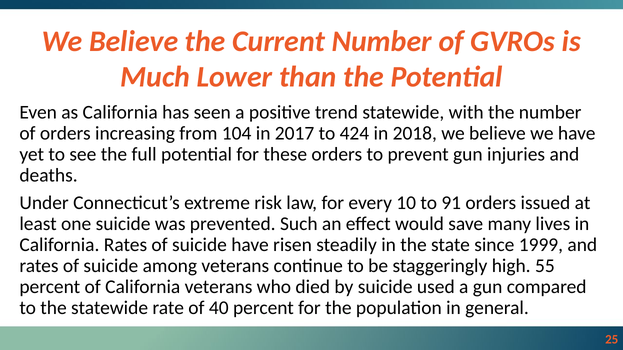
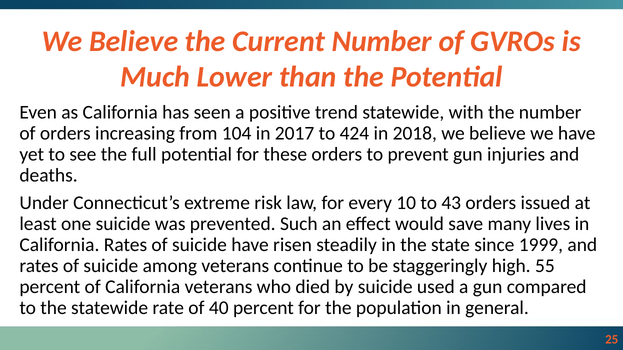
91: 91 -> 43
